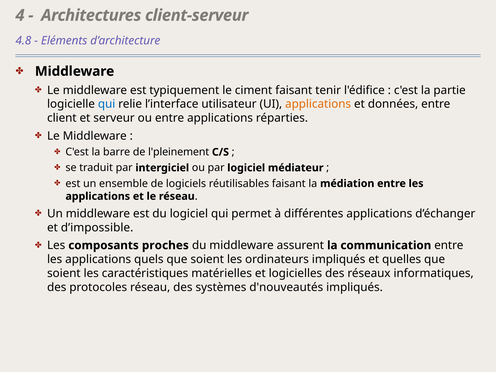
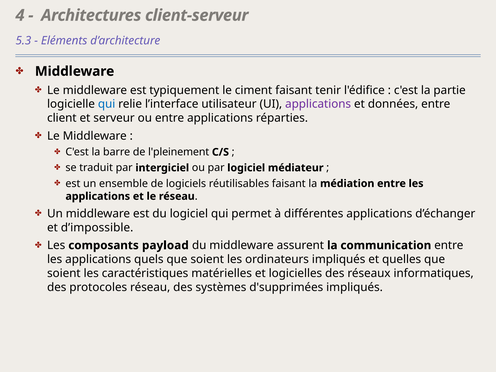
4.8: 4.8 -> 5.3
applications at (318, 104) colour: orange -> purple
proches: proches -> payload
d'nouveautés: d'nouveautés -> d'supprimées
